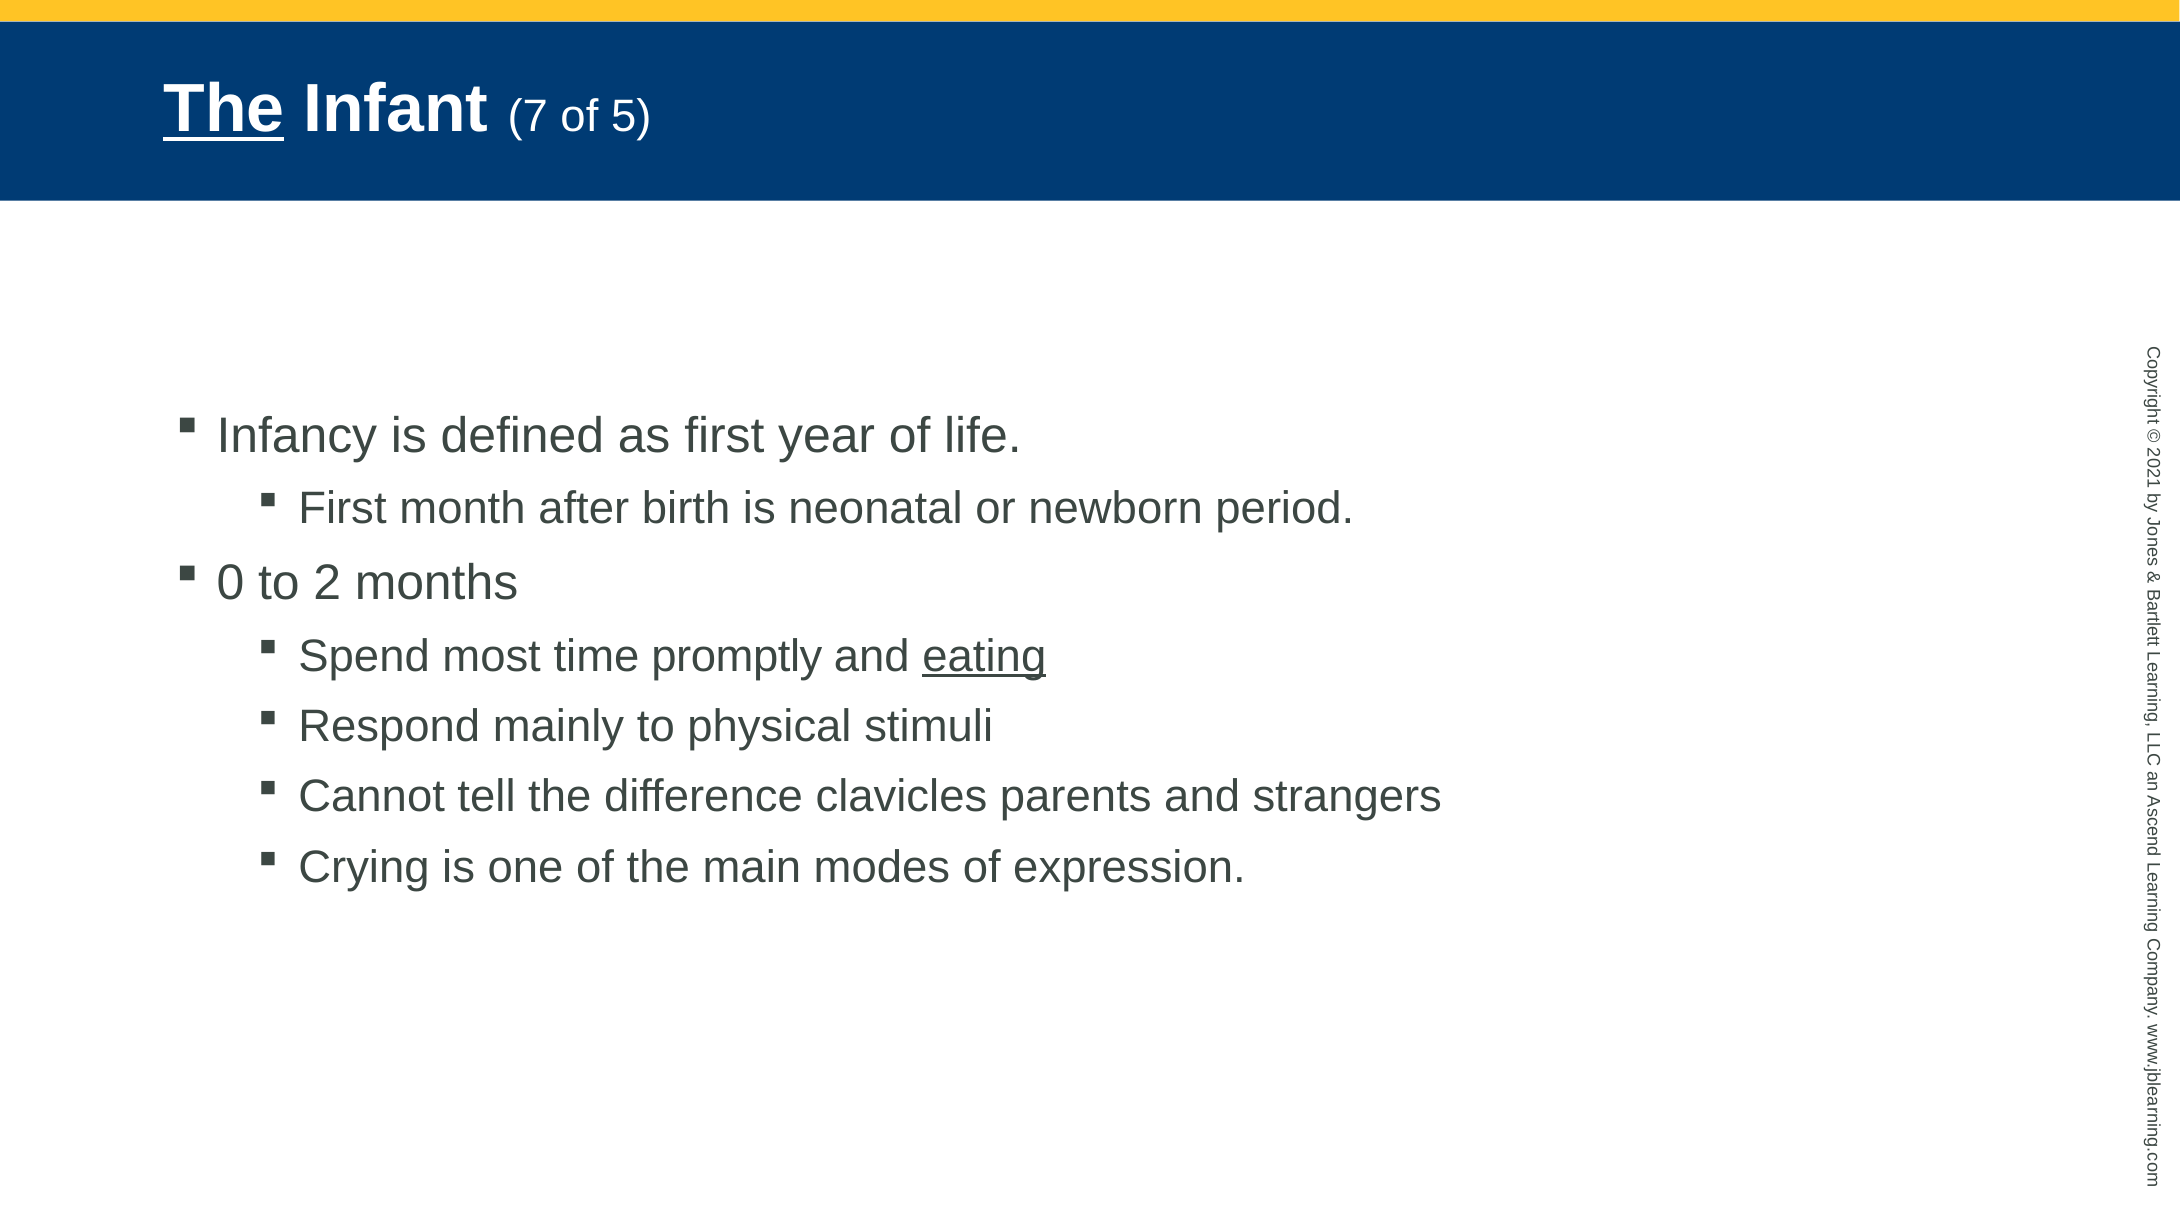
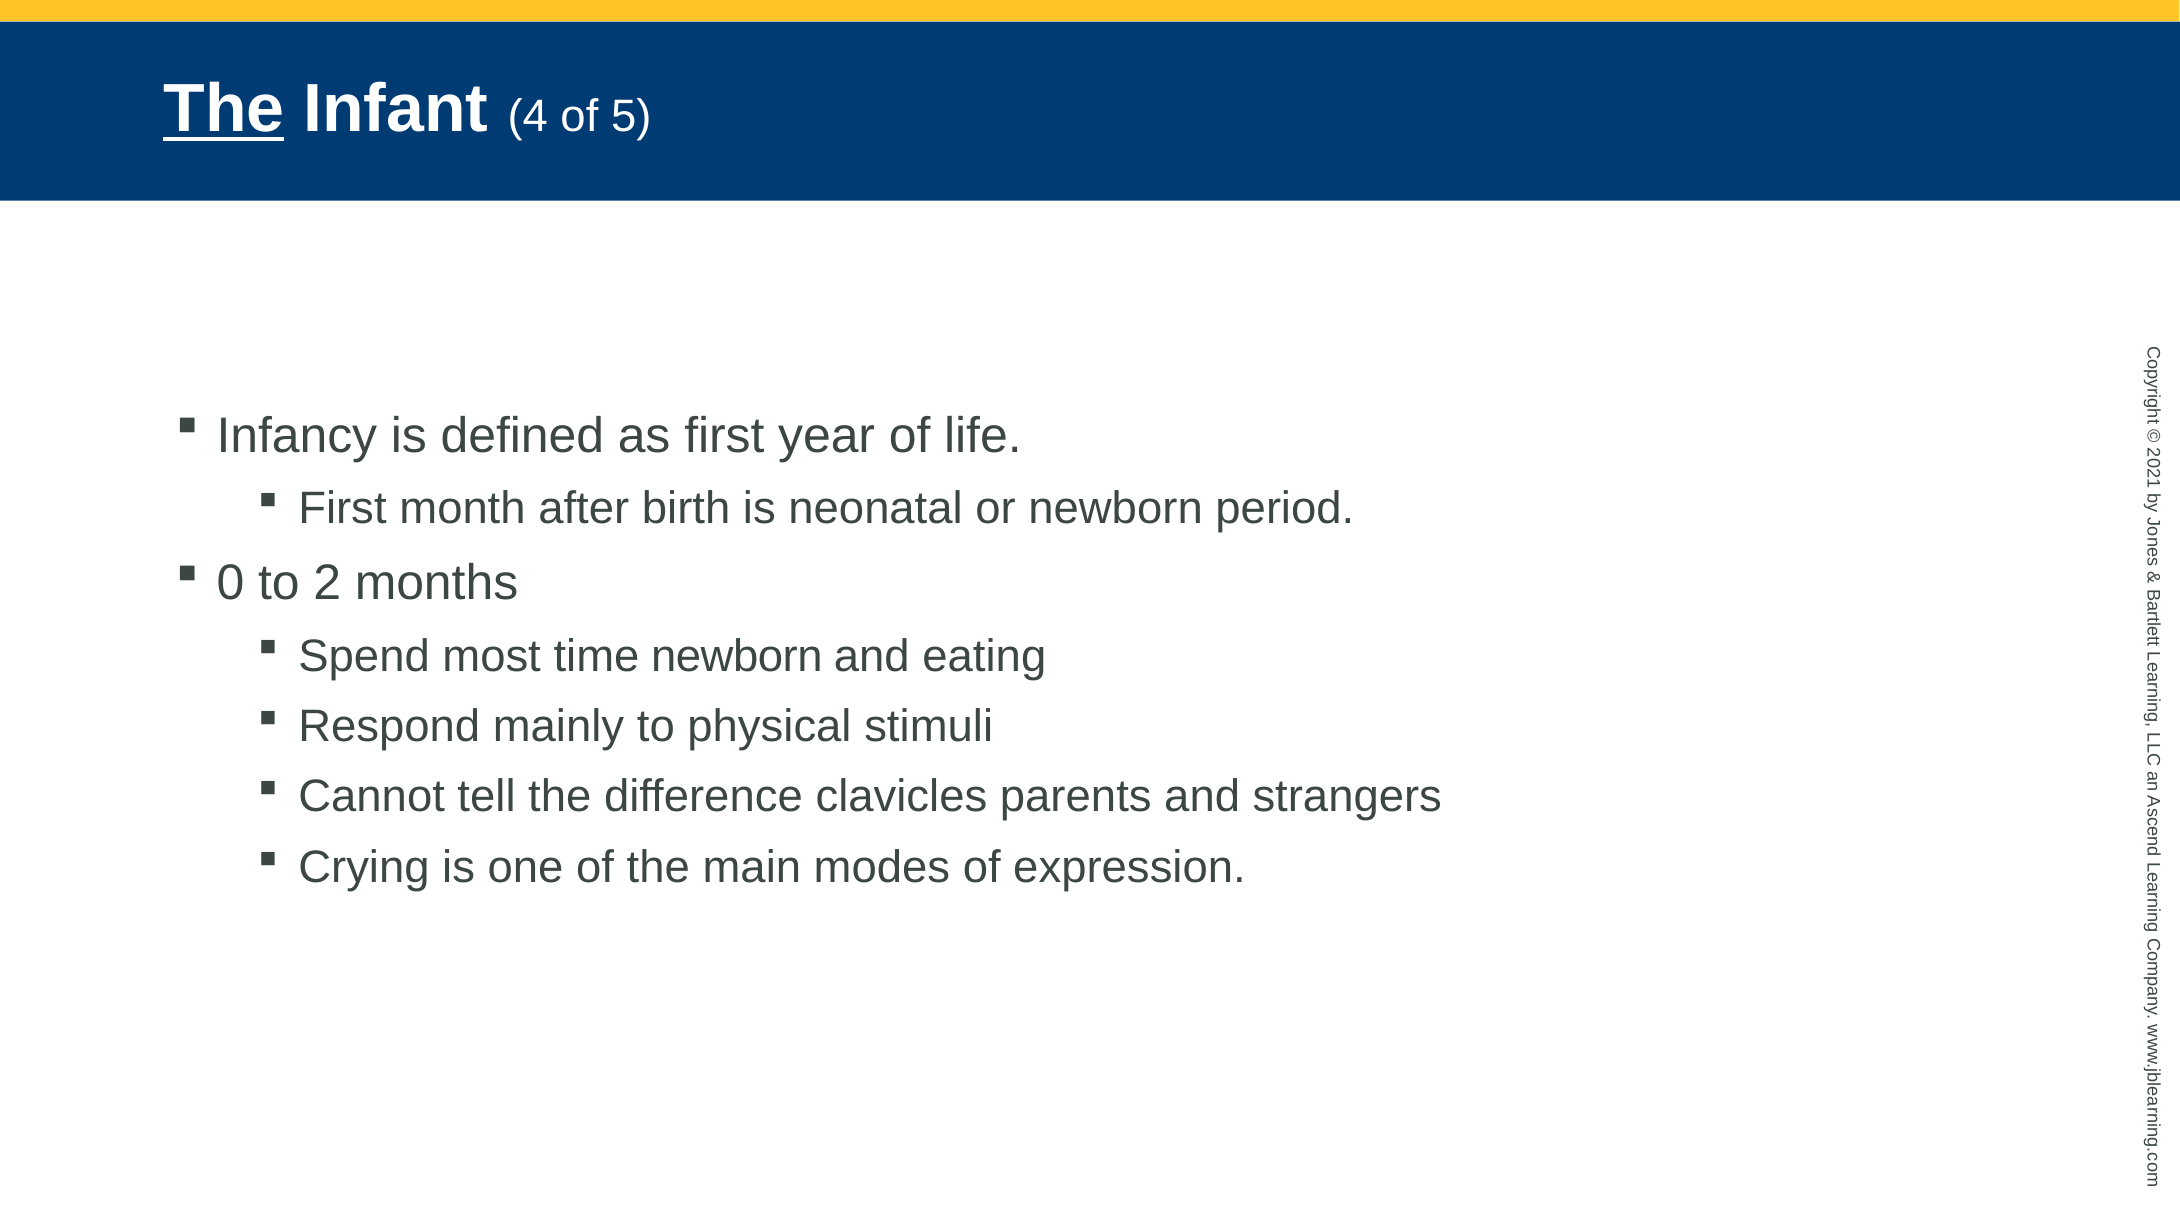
7: 7 -> 4
time promptly: promptly -> newborn
eating underline: present -> none
